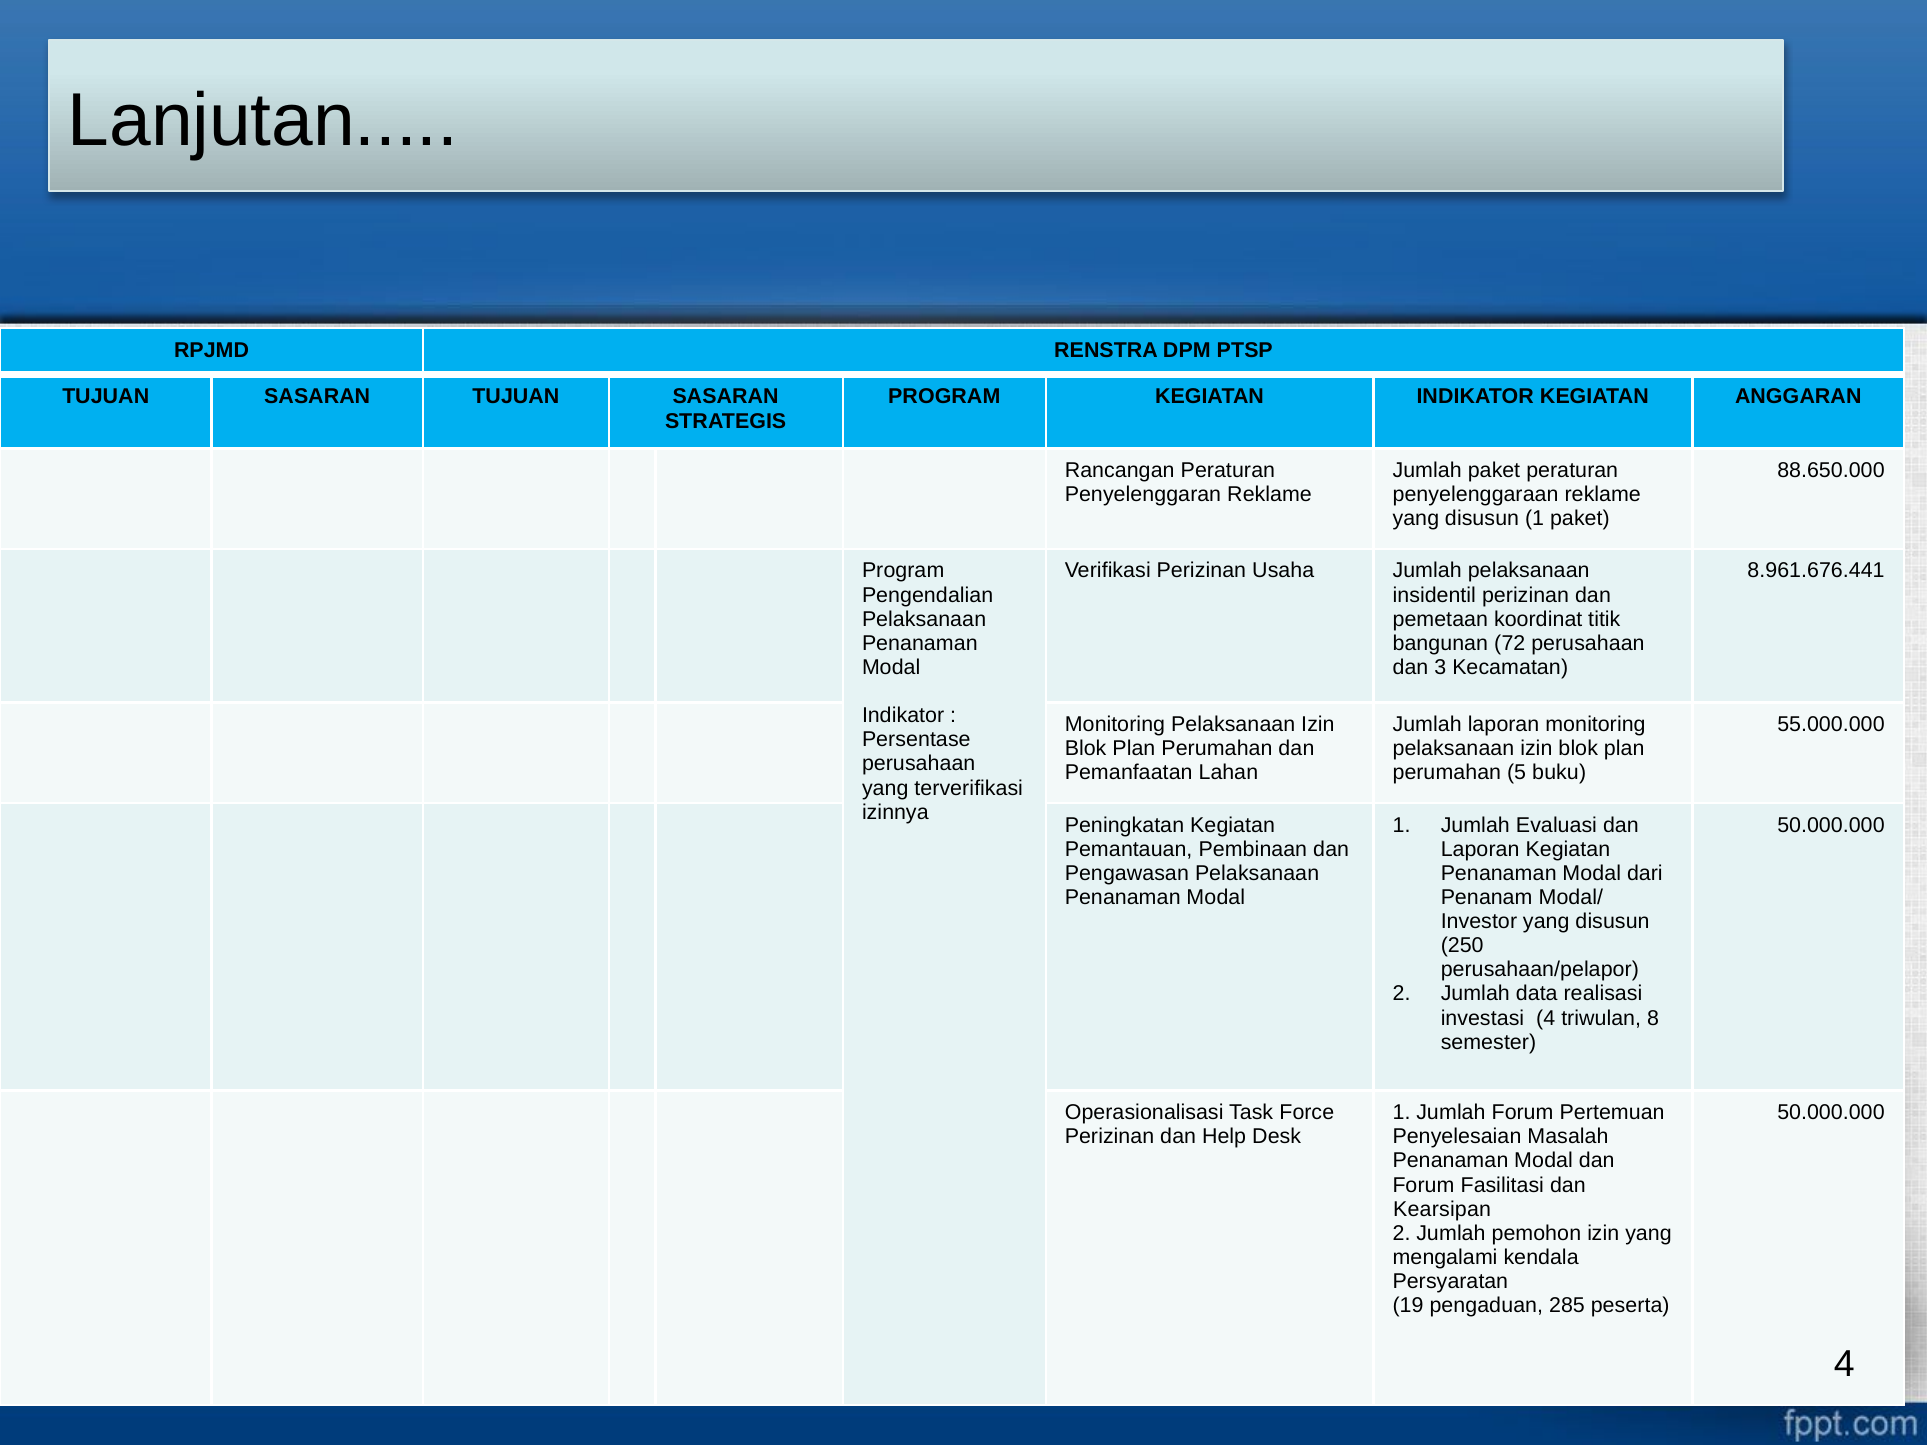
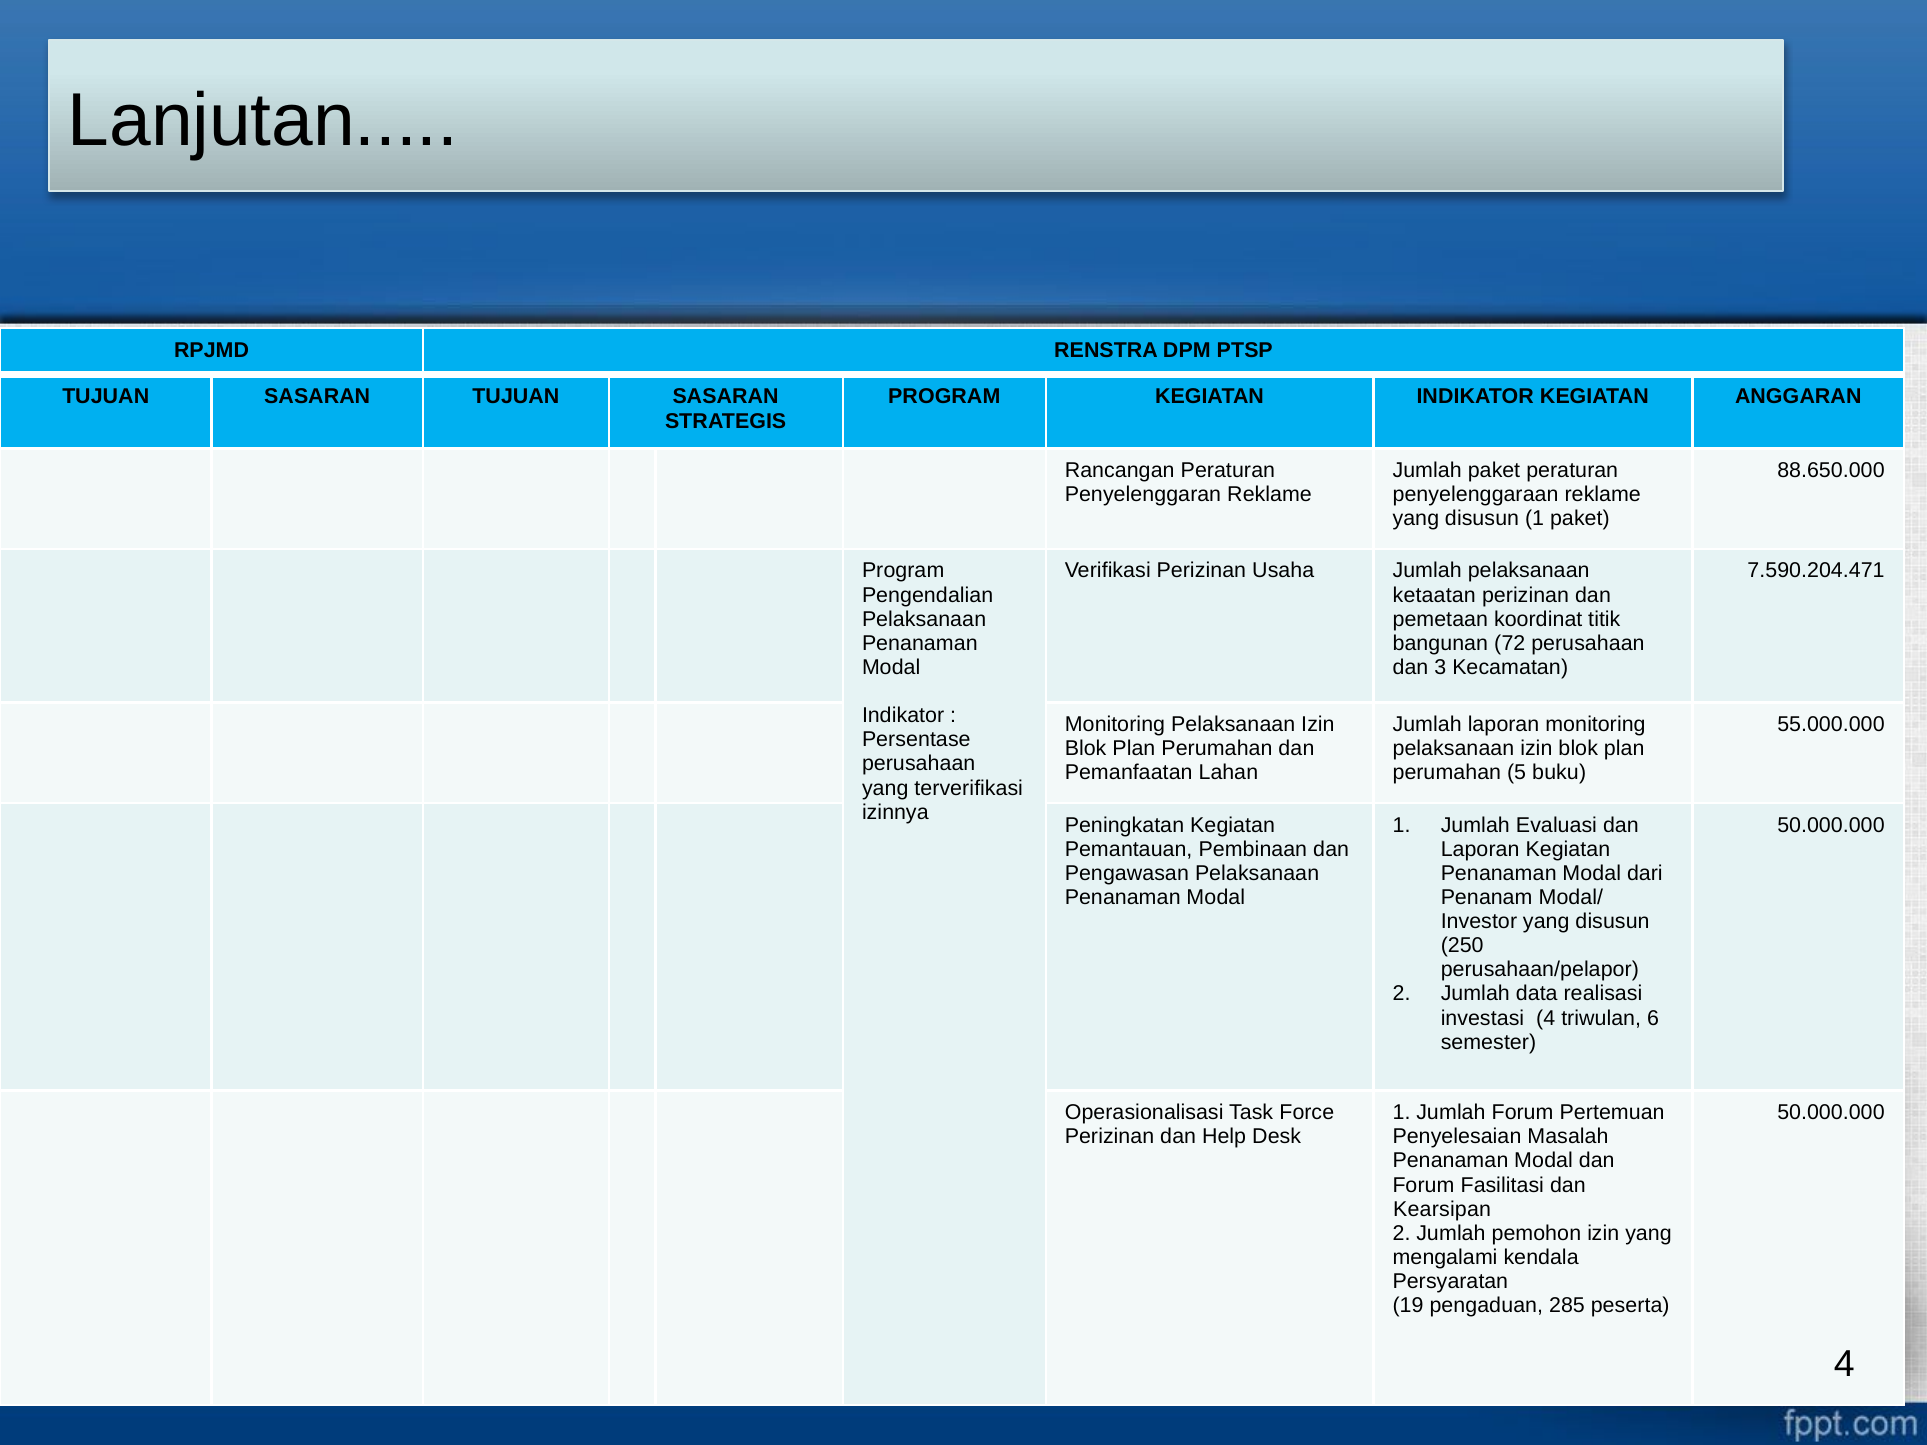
8.961.676.441: 8.961.676.441 -> 7.590.204.471
insidentil: insidentil -> ketaatan
8: 8 -> 6
